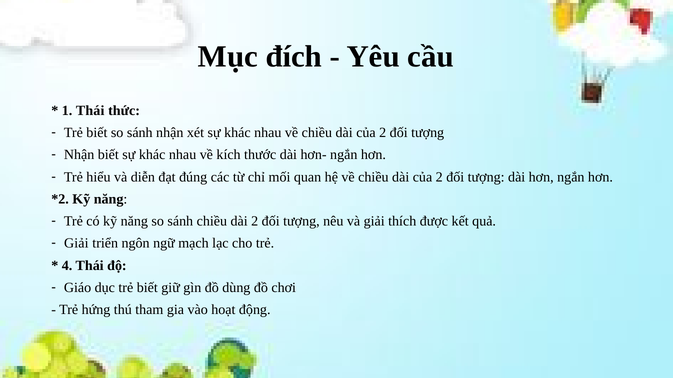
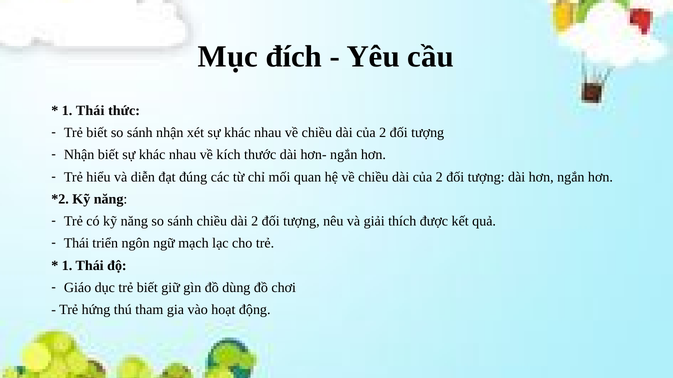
Giải at (76, 244): Giải -> Thái
4 at (67, 266): 4 -> 1
